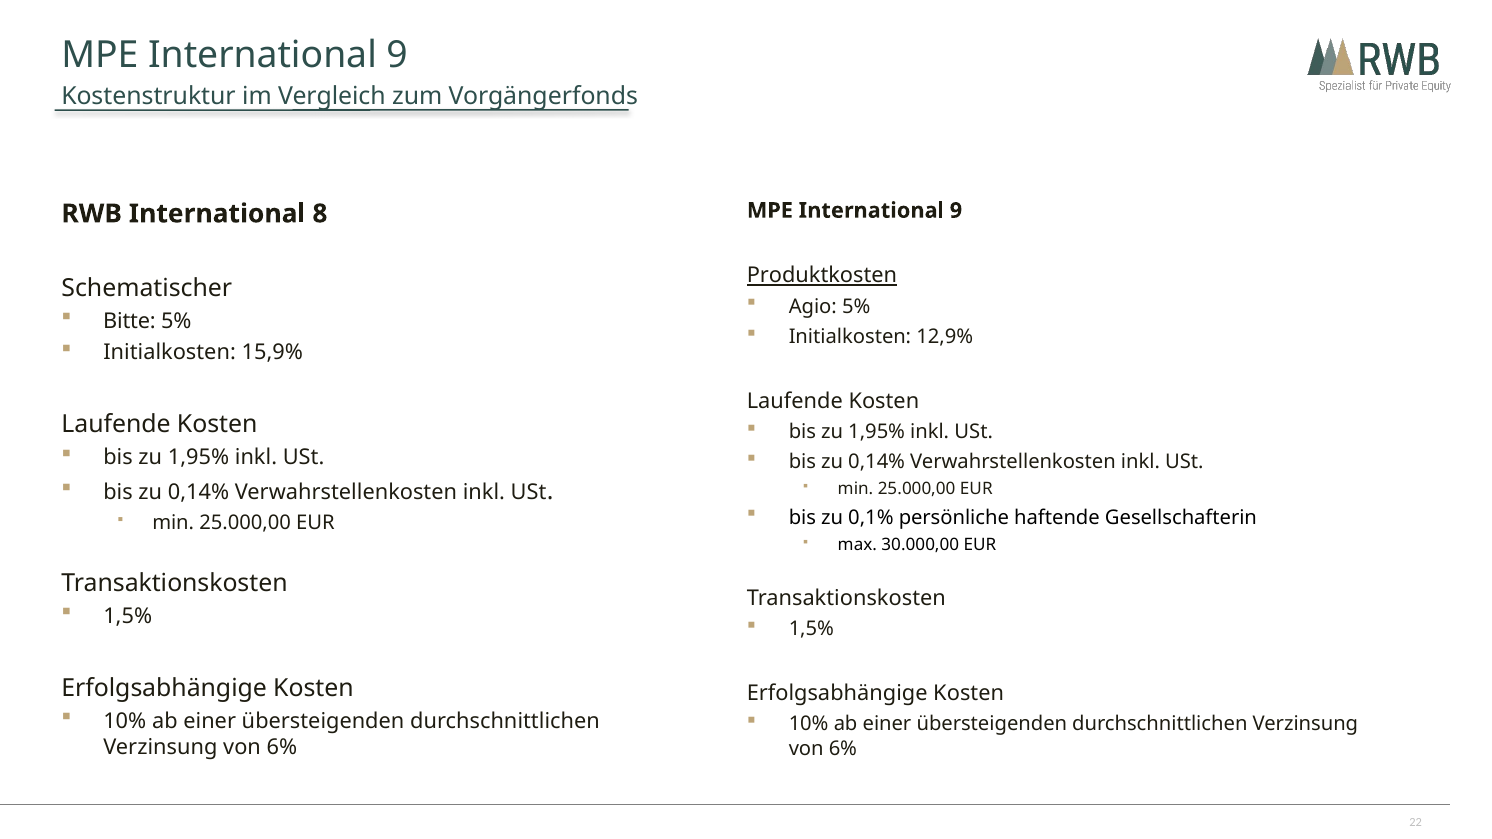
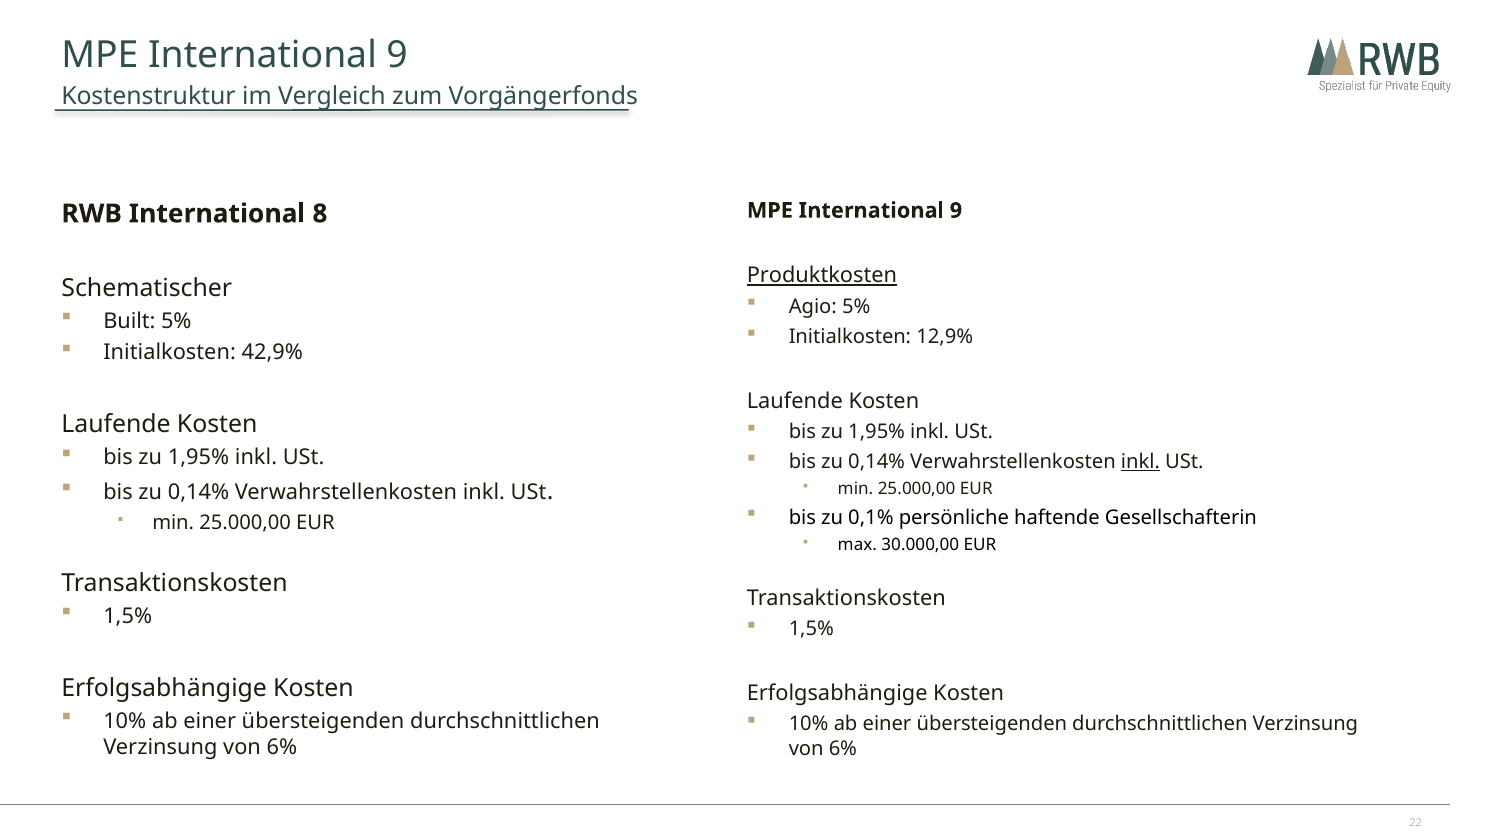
Bitte: Bitte -> Built
15,9%: 15,9% -> 42,9%
inkl at (1140, 462) underline: none -> present
